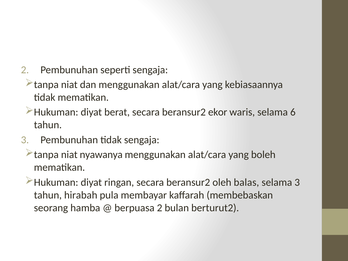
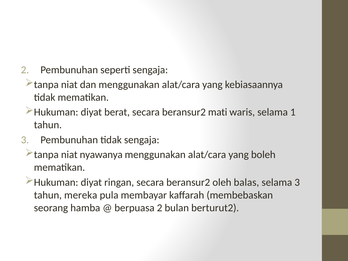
ekor: ekor -> mati
6: 6 -> 1
hirabah: hirabah -> mereka
